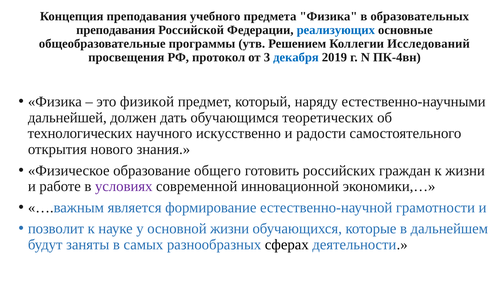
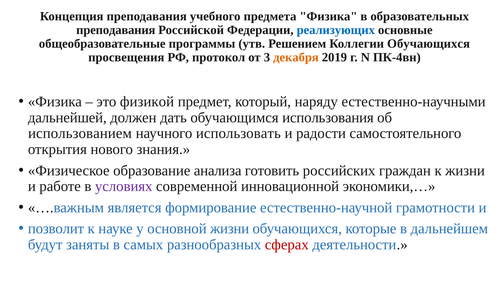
Коллегии Исследований: Исследований -> Обучающихся
декабря colour: blue -> orange
теоретических: теоретических -> использования
технологических: технологических -> использованием
искусственно: искусственно -> использовать
общего: общего -> анализа
сферах colour: black -> red
